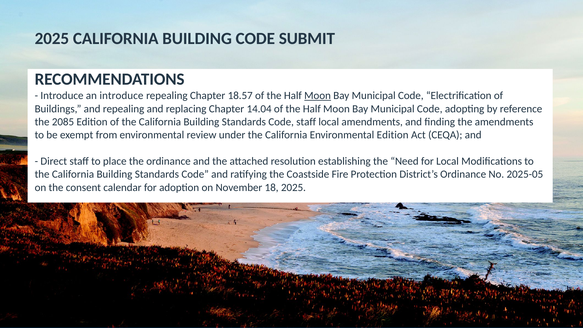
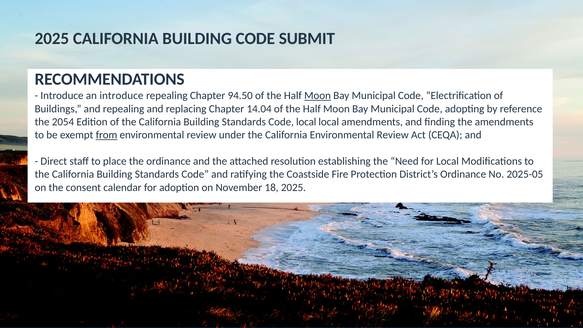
18.57: 18.57 -> 94.50
2085: 2085 -> 2054
Code staff: staff -> local
from underline: none -> present
California Environmental Edition: Edition -> Review
